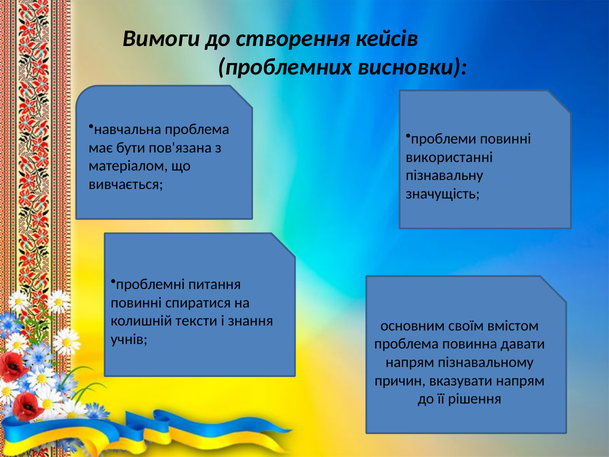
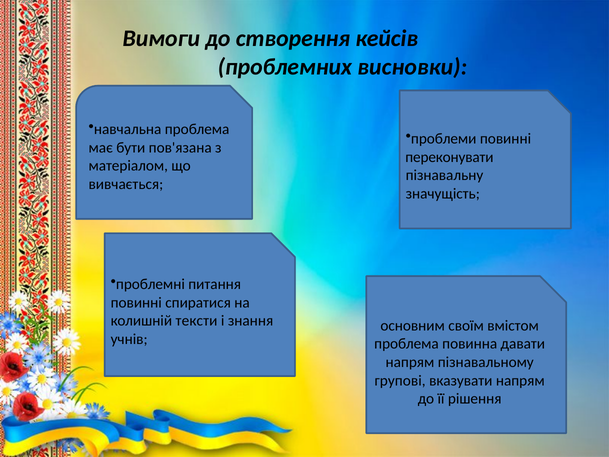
використанні: використанні -> переконувати
причин: причин -> групові
